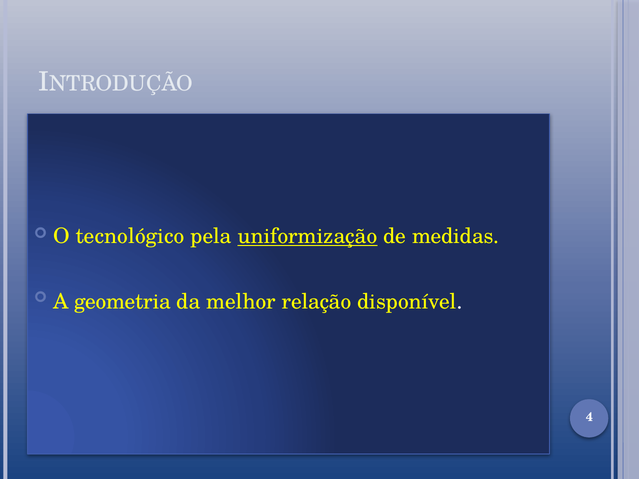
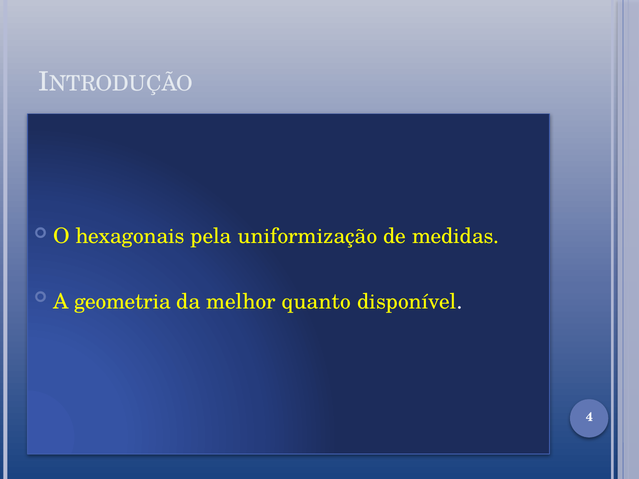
tecnológico: tecnológico -> hexagonais
uniformização underline: present -> none
relação: relação -> quanto
